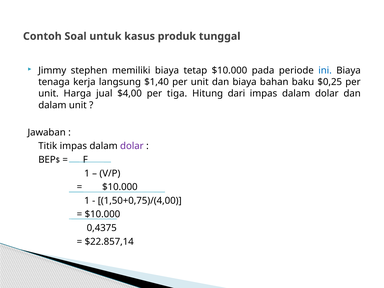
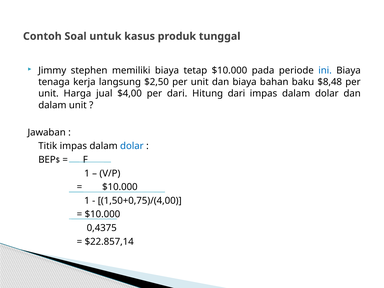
$1,40: $1,40 -> $2,50
$0,25: $0,25 -> $8,48
per tiga: tiga -> dari
dolar at (132, 146) colour: purple -> blue
